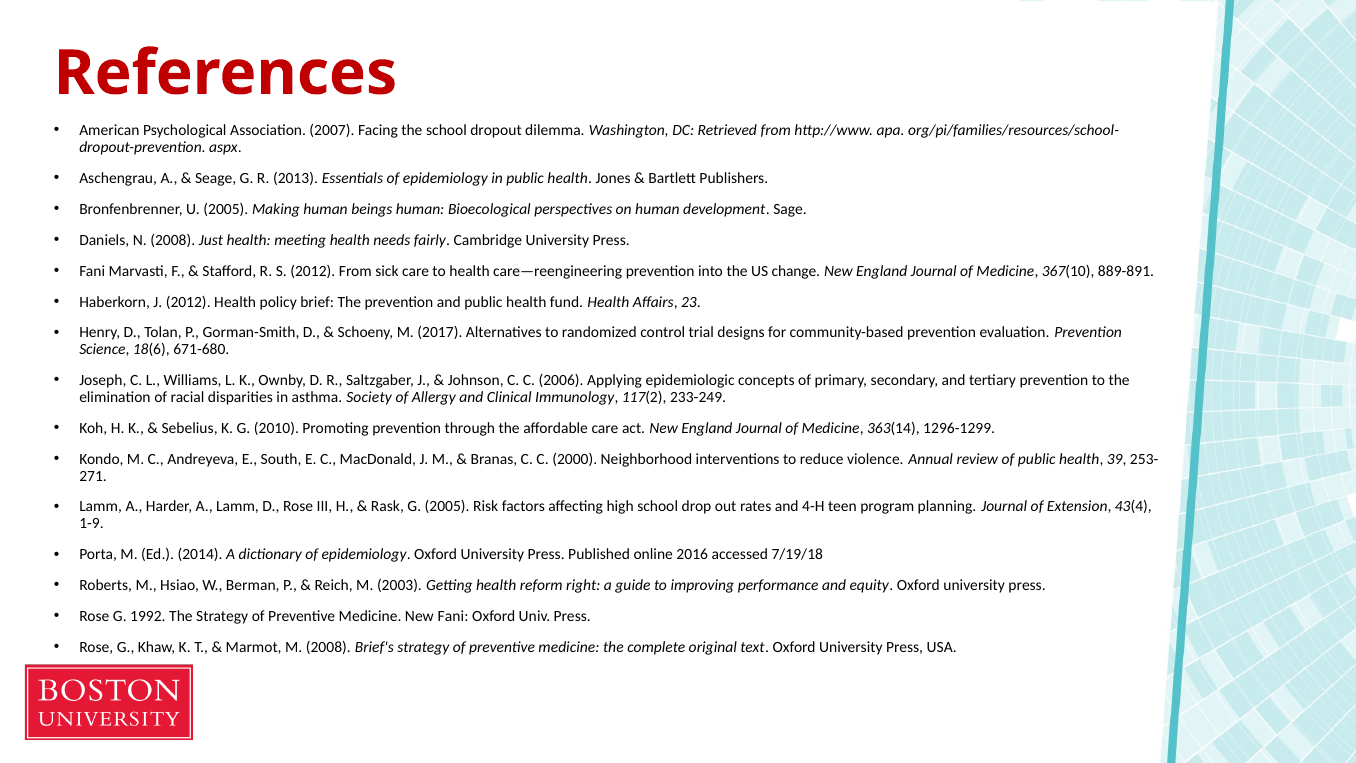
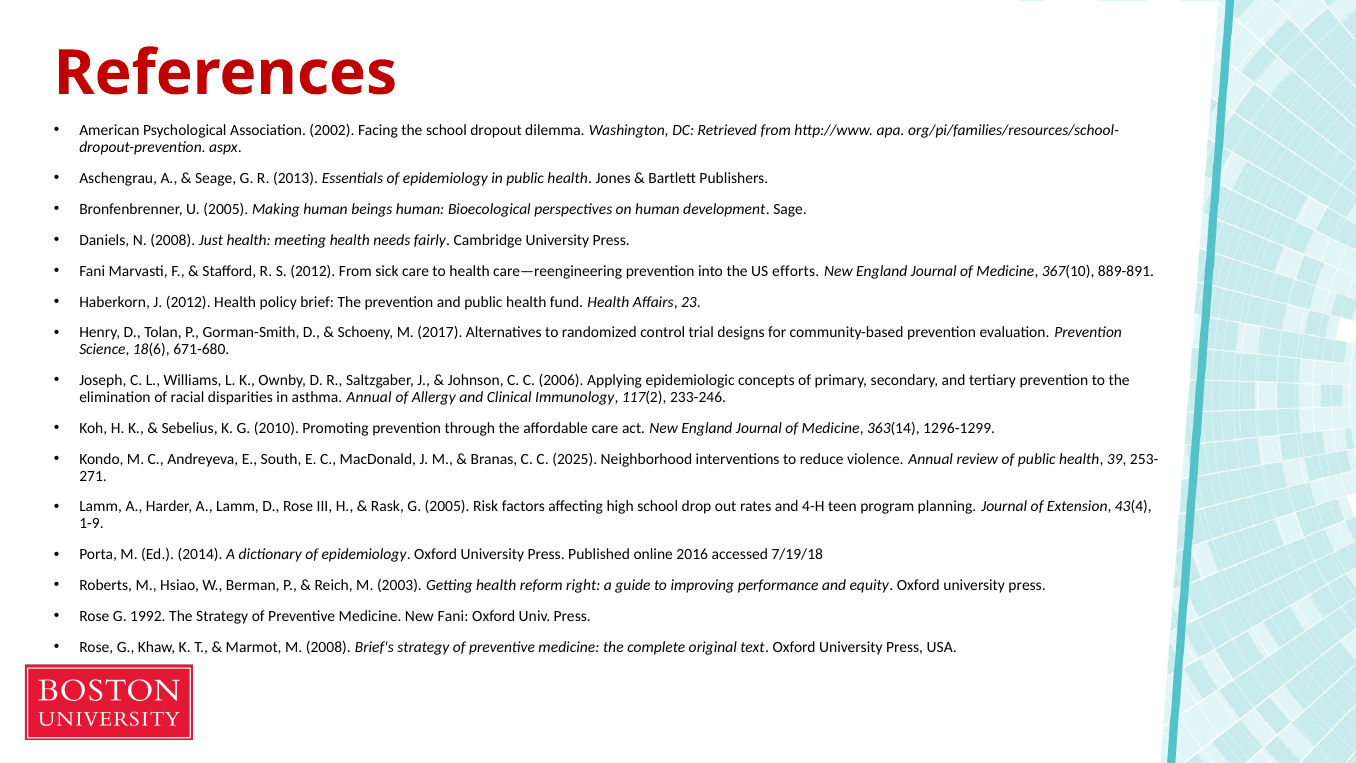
2007: 2007 -> 2002
change: change -> efforts
asthma Society: Society -> Annual
233-249: 233-249 -> 233-246
2000: 2000 -> 2025
